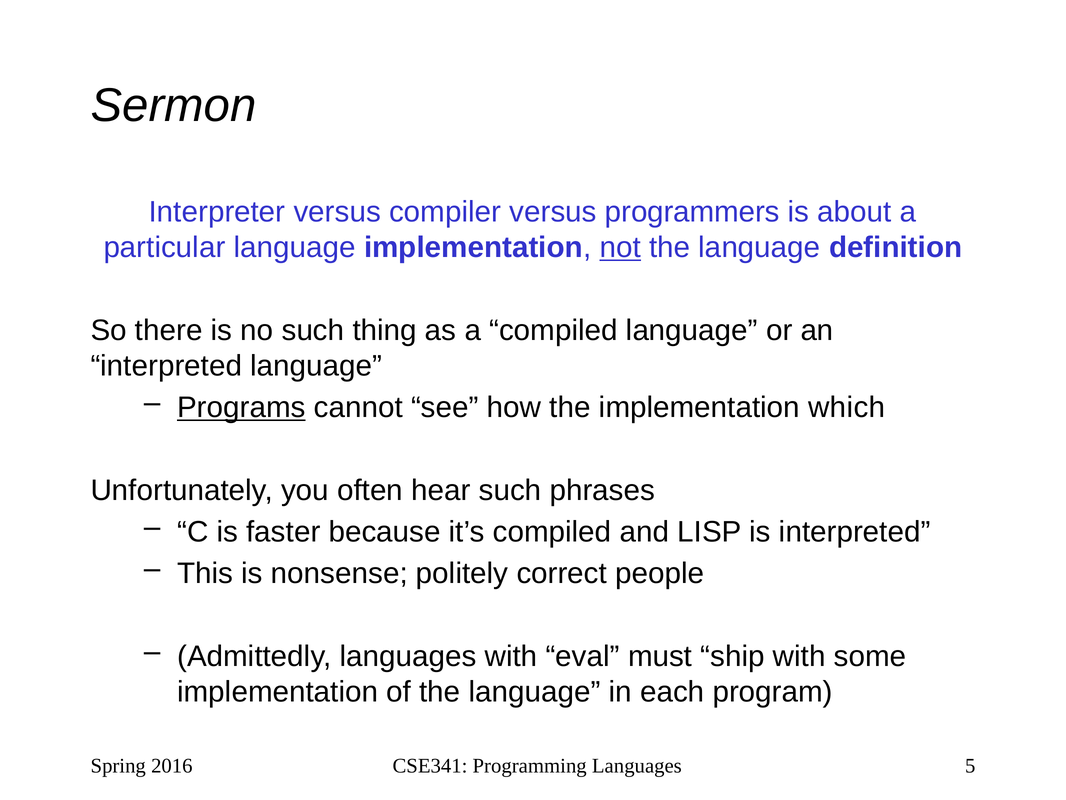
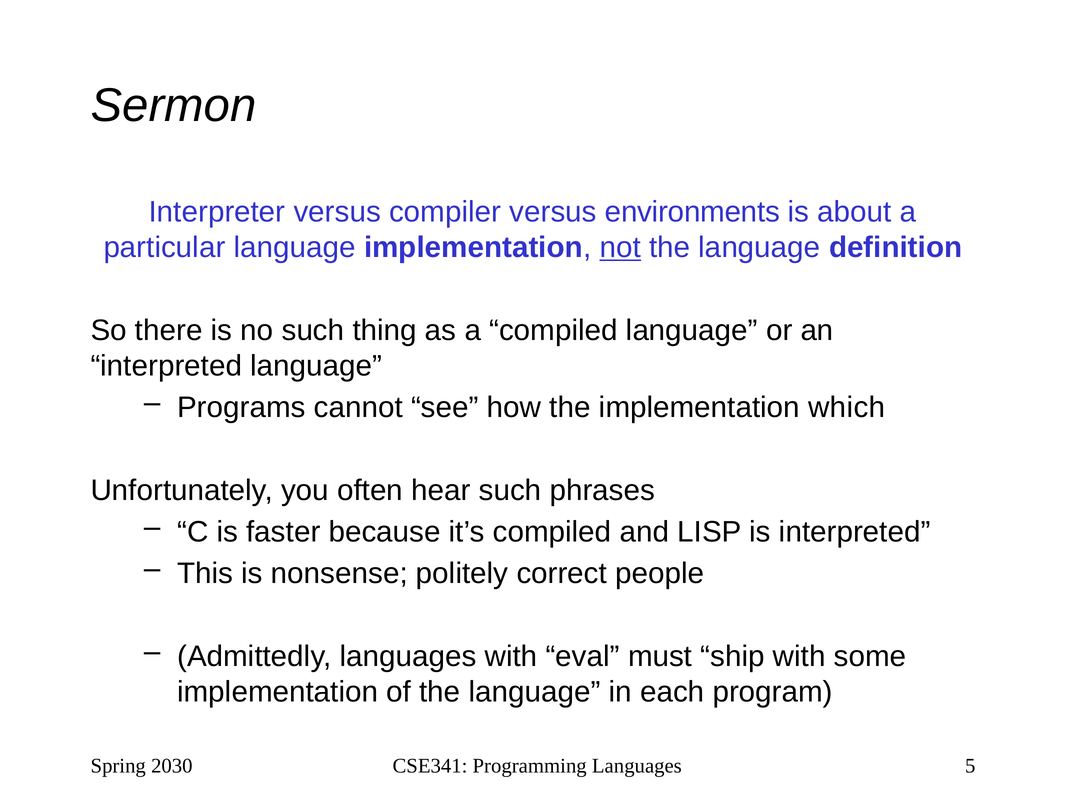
programmers: programmers -> environments
Programs underline: present -> none
2016: 2016 -> 2030
